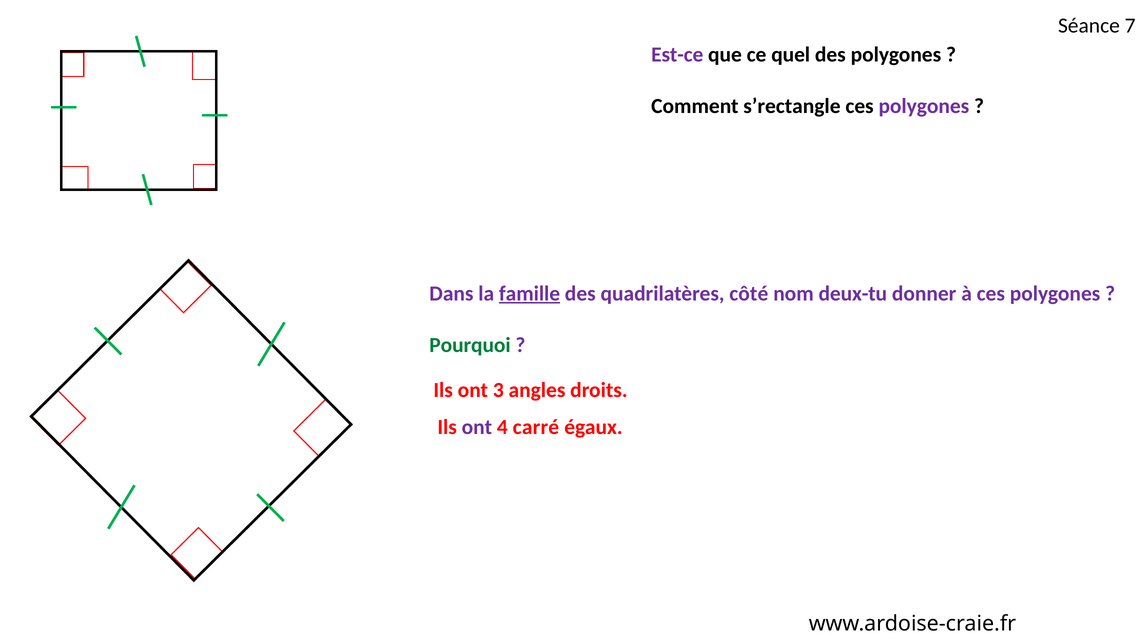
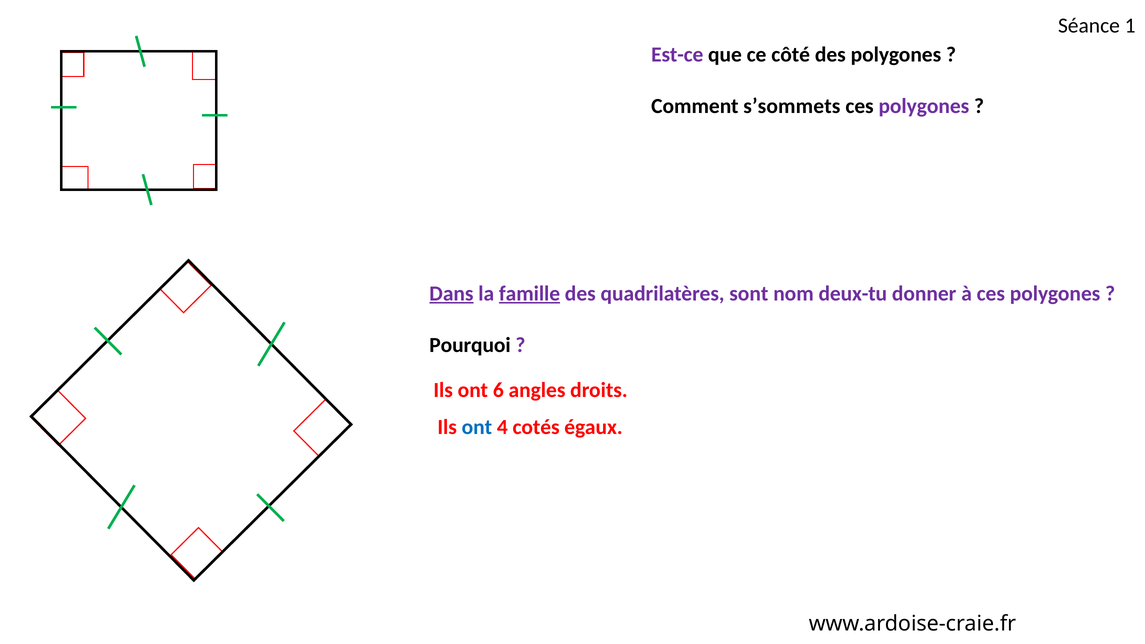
7: 7 -> 1
quel: quel -> côté
s’rectangle: s’rectangle -> s’sommets
Dans underline: none -> present
côté: côté -> sont
Pourquoi colour: green -> black
3: 3 -> 6
ont at (477, 427) colour: purple -> blue
carré: carré -> cotés
